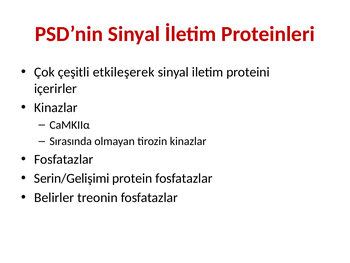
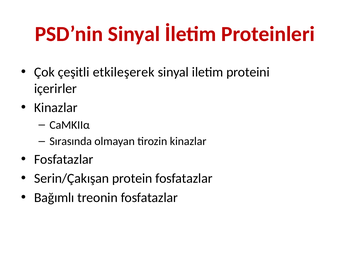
Serin/Gelişimi: Serin/Gelişimi -> Serin/Çakışan
Belirler: Belirler -> Bağımlı
